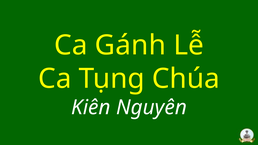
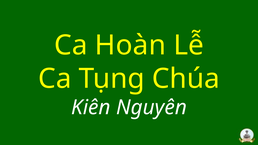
Gánh: Gánh -> Hoàn
